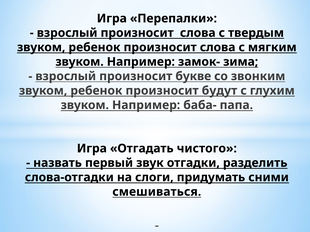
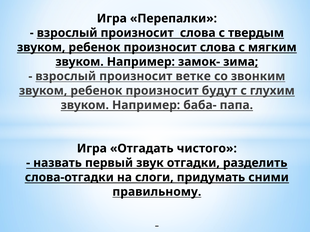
букве: букве -> ветке
смешиваться: смешиваться -> правильному
